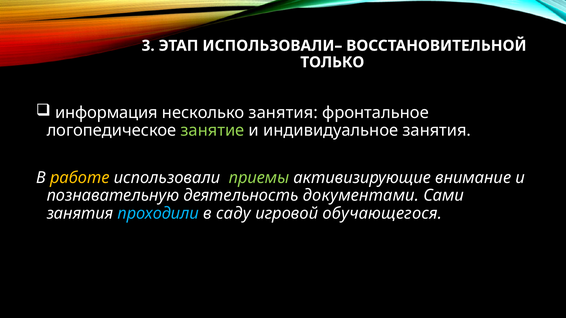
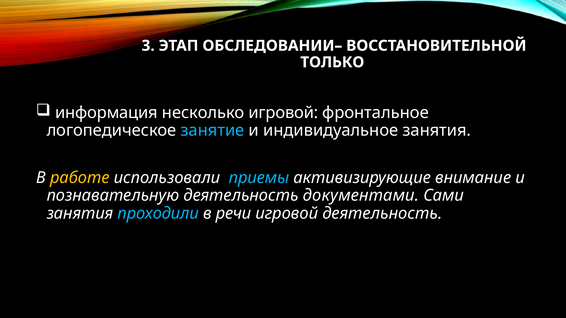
ИСПОЛЬЗОВАЛИ–: ИСПОЛЬЗОВАЛИ– -> ОБСЛЕДОВАНИИ–
несколько занятия: занятия -> игровой
занятие colour: light green -> light blue
приемы colour: light green -> light blue
саду: саду -> речи
игровой обучающегося: обучающегося -> деятельность
